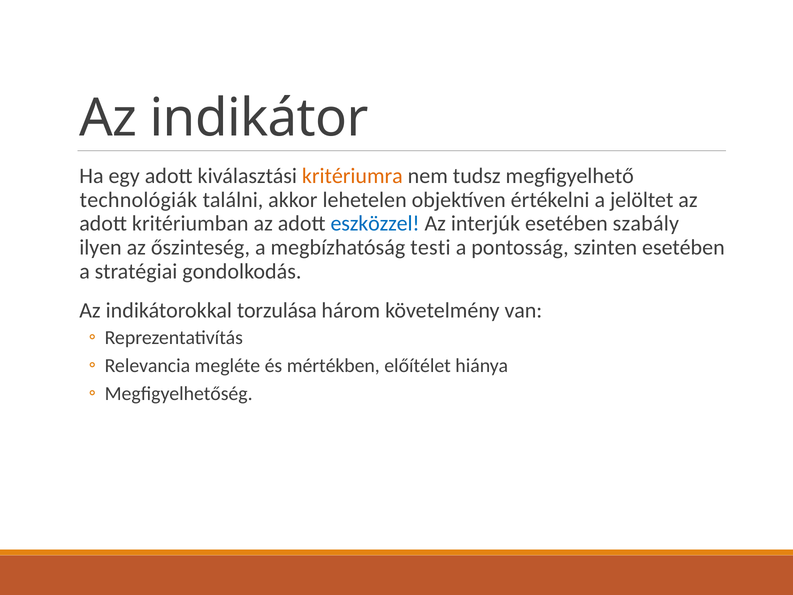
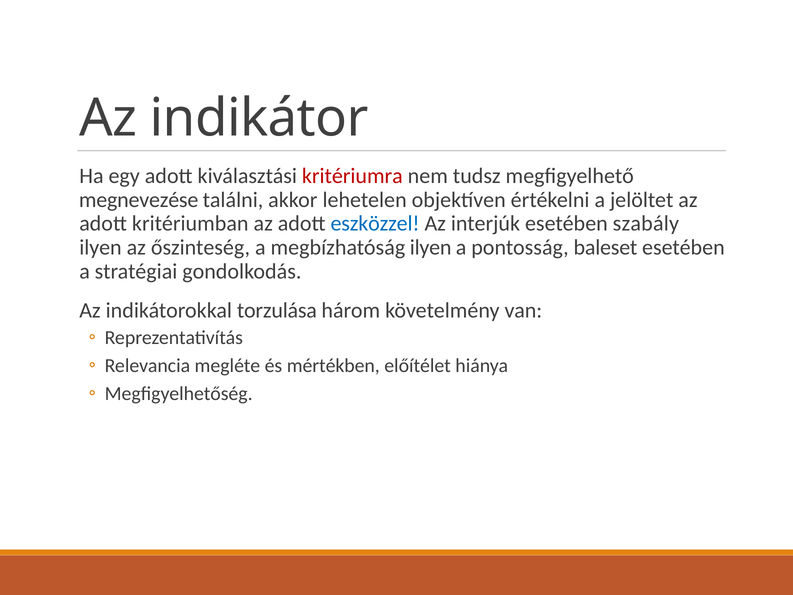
kritériumra colour: orange -> red
technológiák: technológiák -> megnevezése
megbízhatóság testi: testi -> ilyen
szinten: szinten -> baleset
